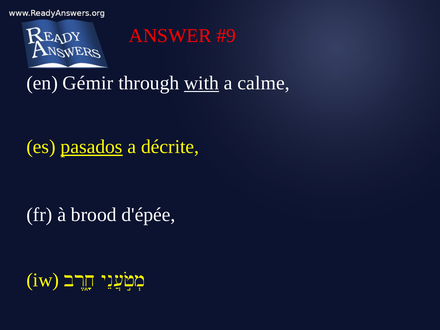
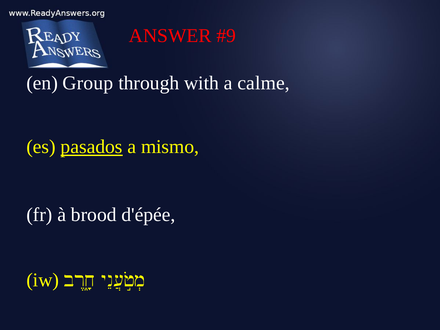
Gémir: Gémir -> Group
with underline: present -> none
décrite: décrite -> mismo
